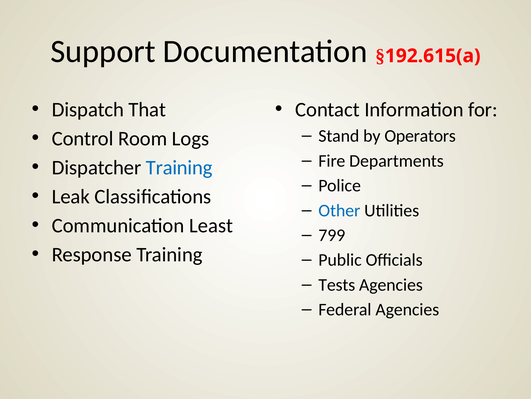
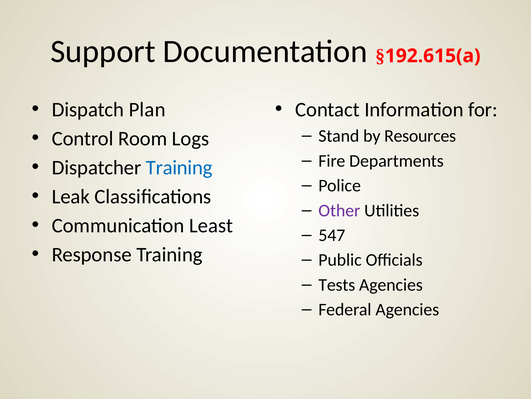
That: That -> Plan
Operators: Operators -> Resources
Other colour: blue -> purple
799: 799 -> 547
